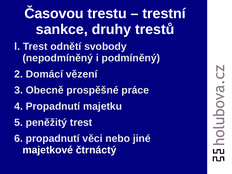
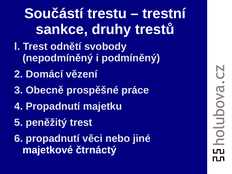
Časovou: Časovou -> Součástí
